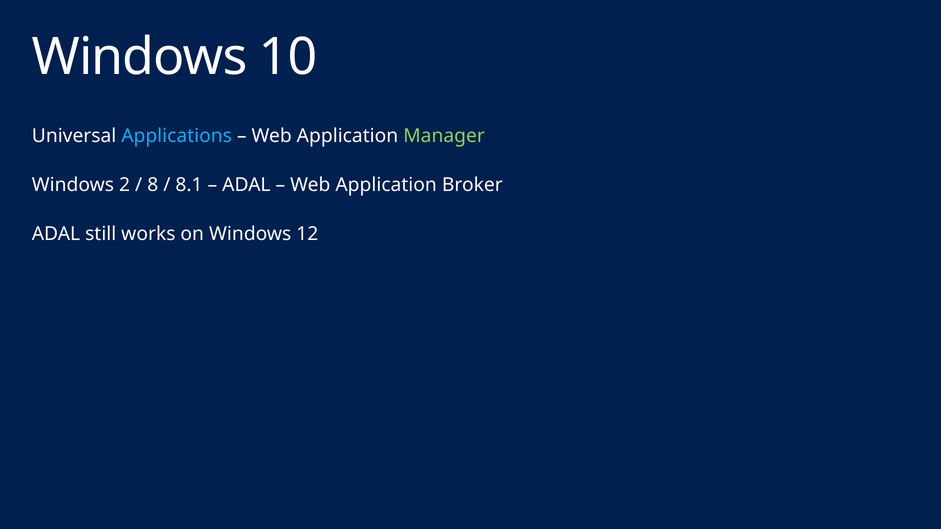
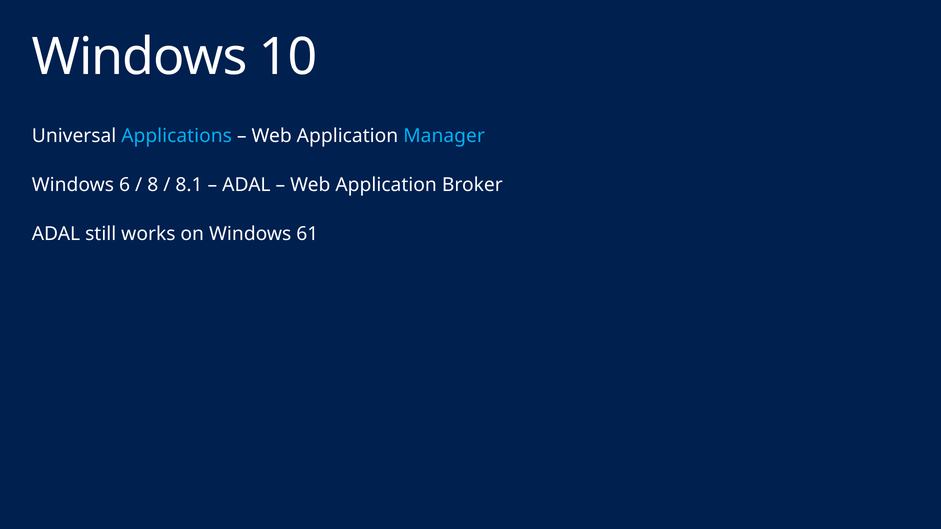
Manager colour: light green -> light blue
2: 2 -> 6
12: 12 -> 61
